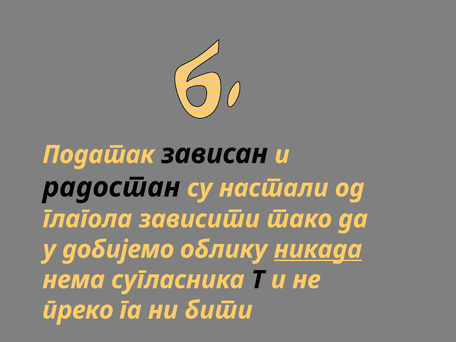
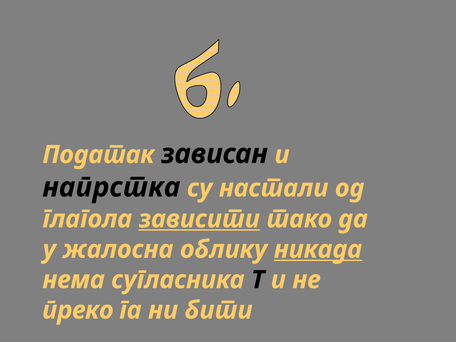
радостан: радостан -> напрстка
зависити underline: none -> present
добијемо: добијемо -> жалосна
